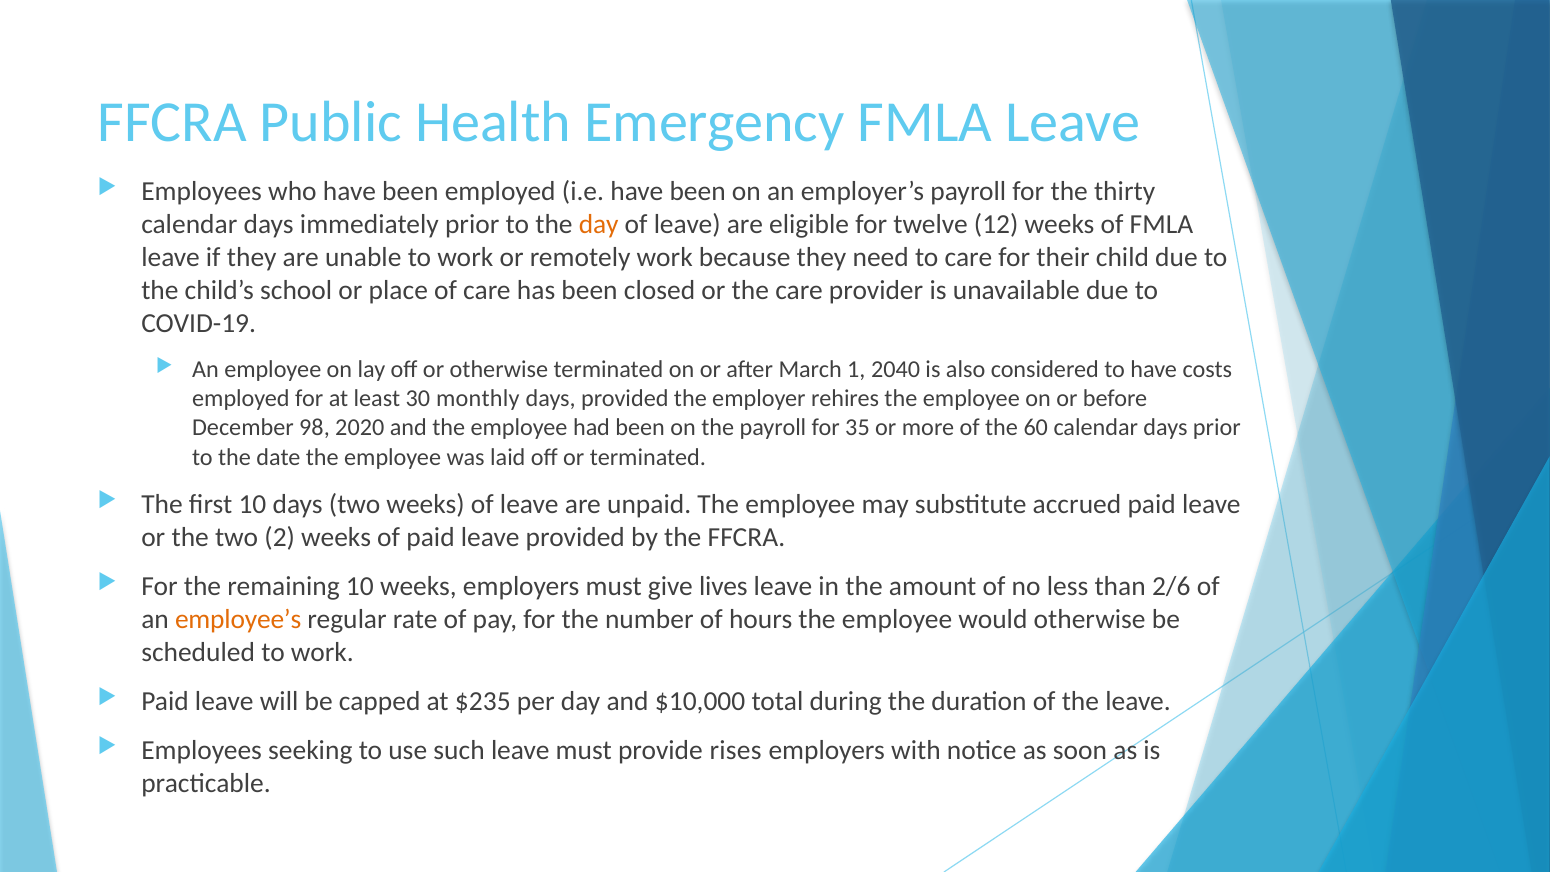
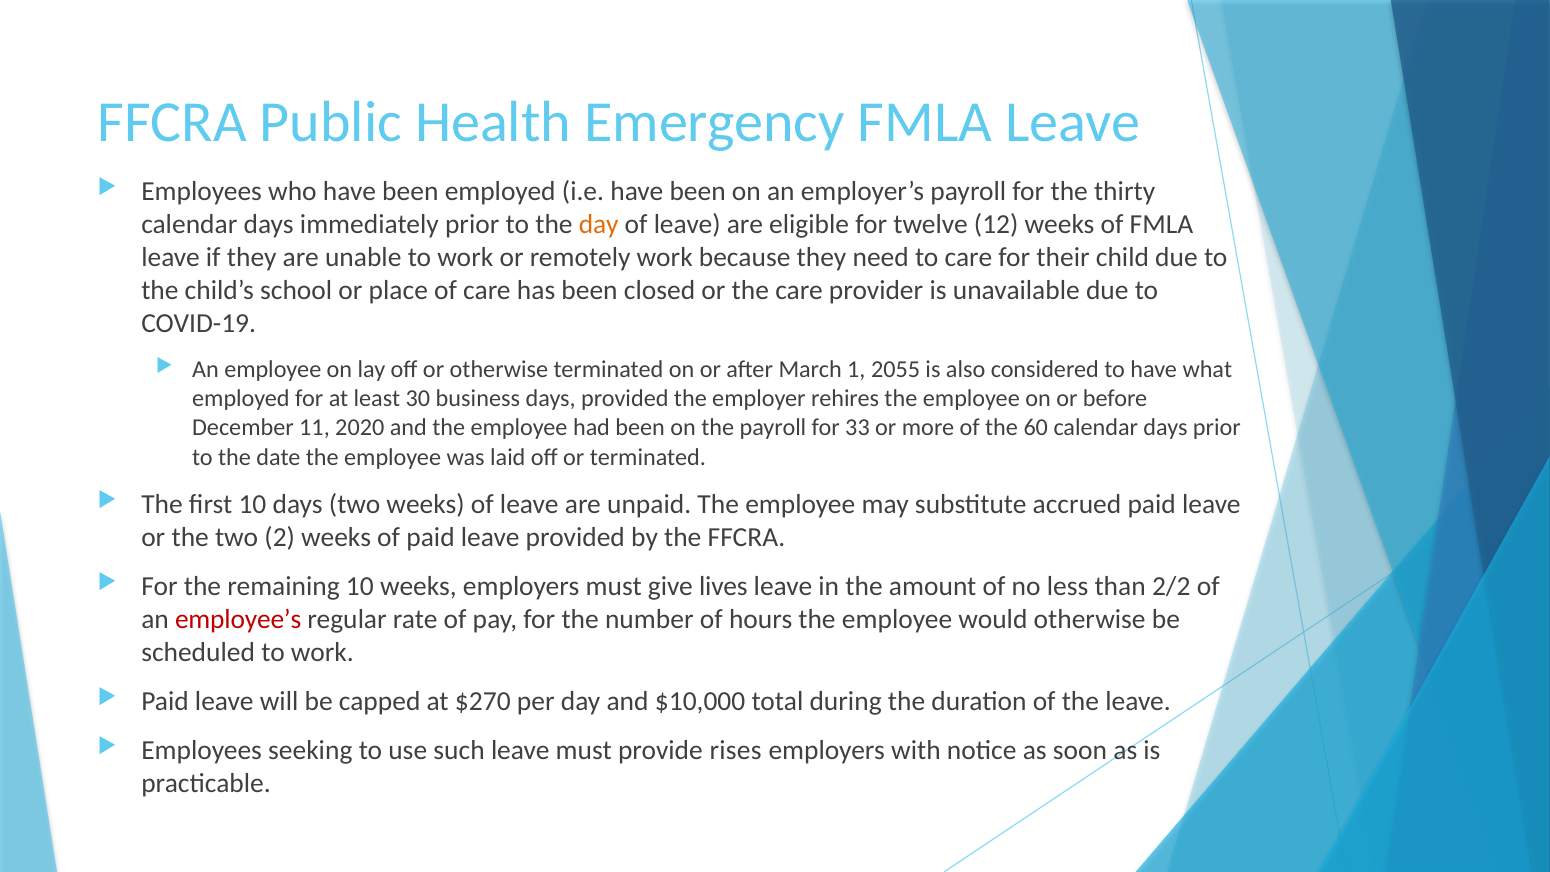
2040: 2040 -> 2055
costs: costs -> what
monthly: monthly -> business
98: 98 -> 11
35: 35 -> 33
2/6: 2/6 -> 2/2
employee’s colour: orange -> red
$235: $235 -> $270
